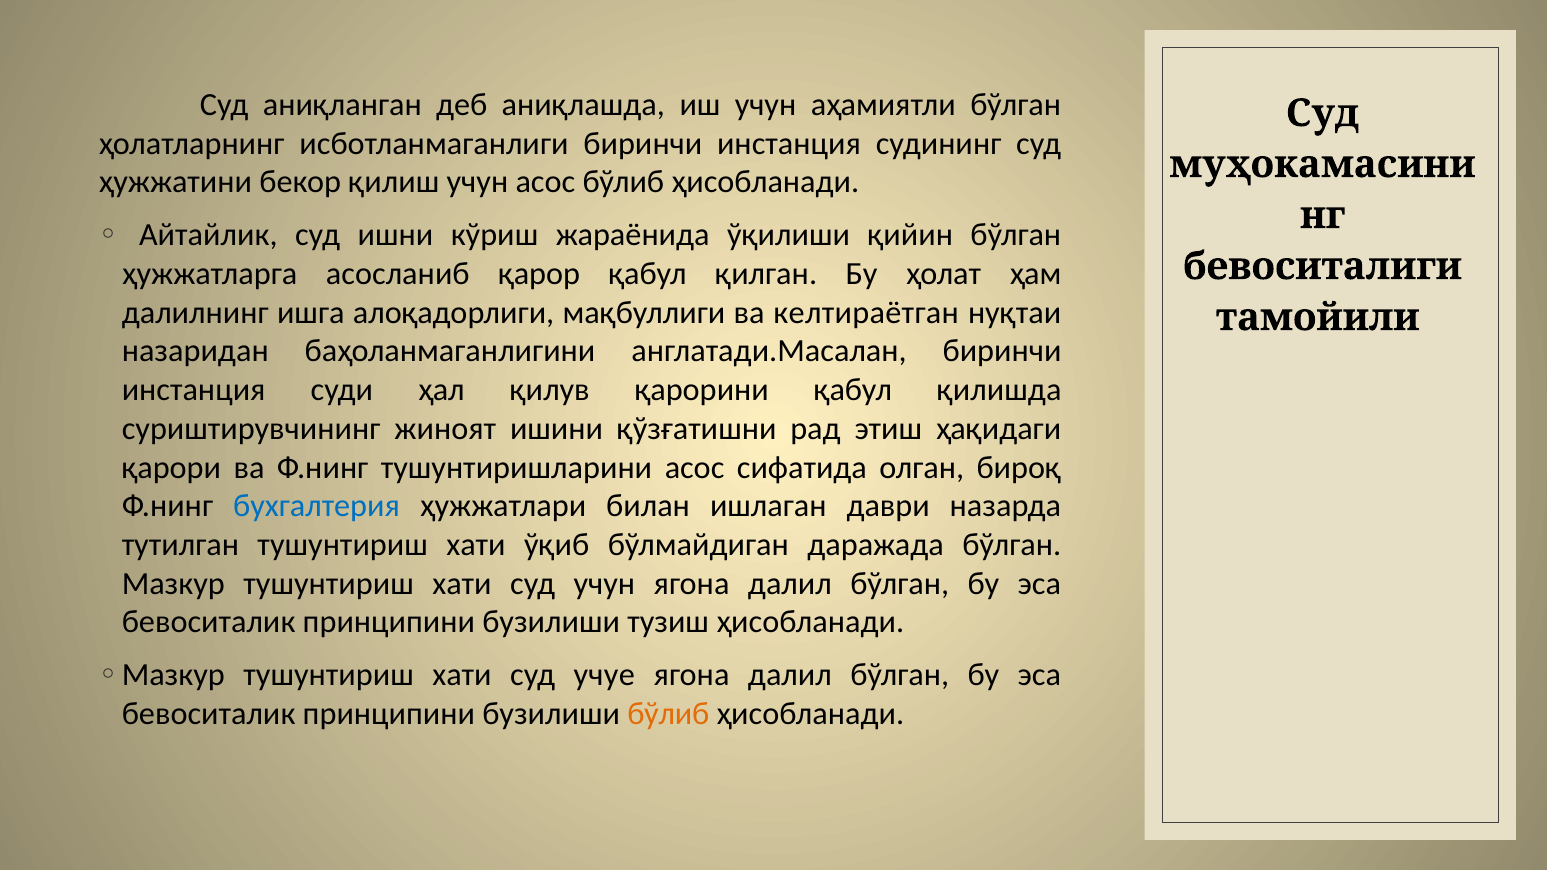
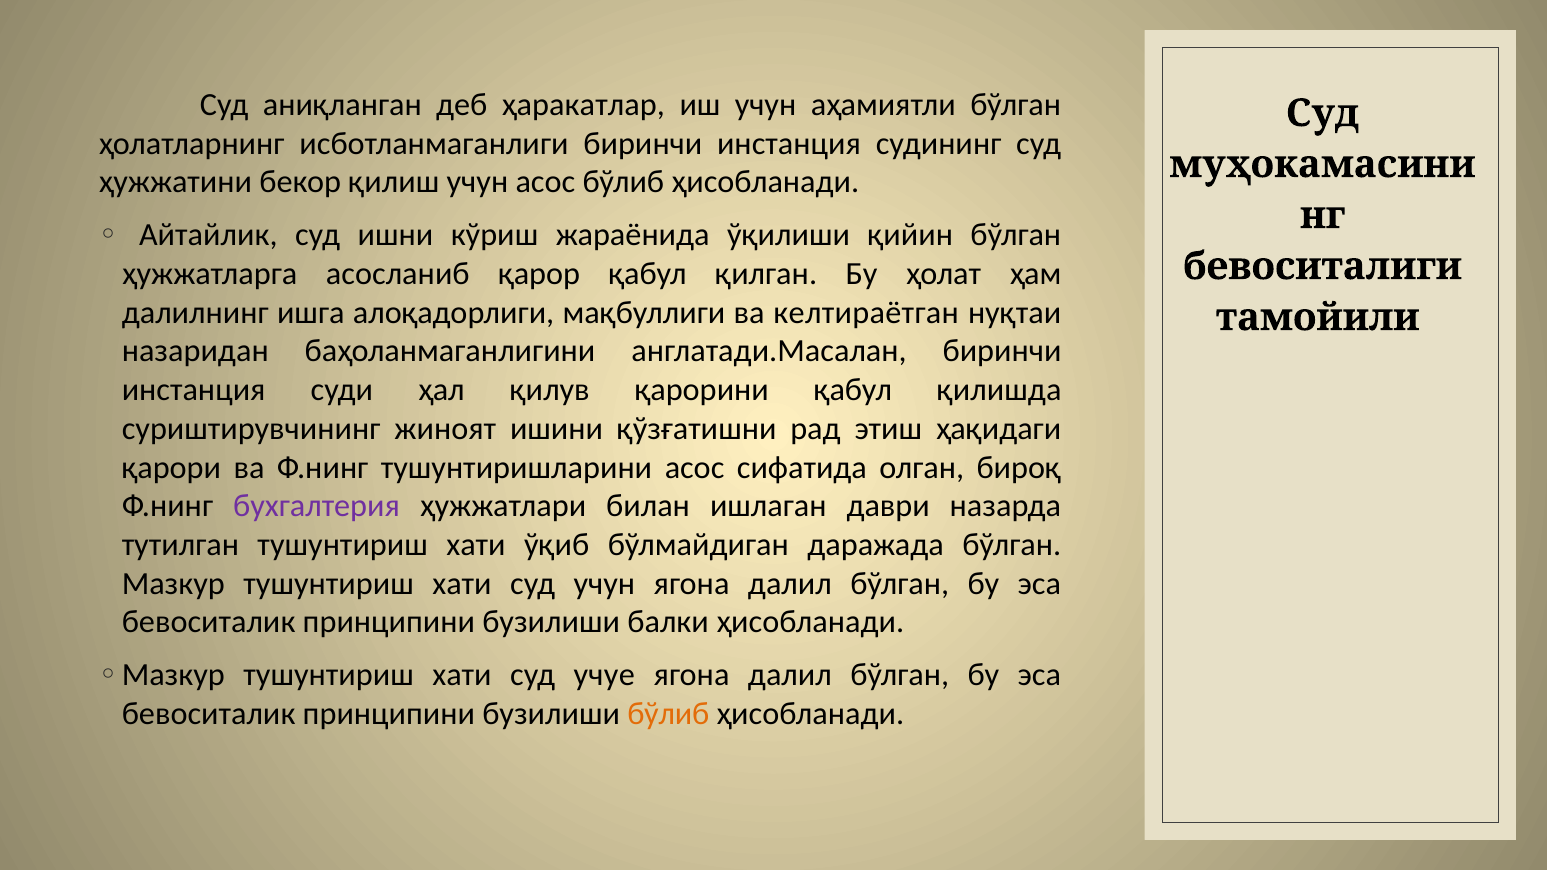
аниқлашда: аниқлашда -> ҳаракатлар
бухгалтерия colour: blue -> purple
тузиш: тузиш -> балки
